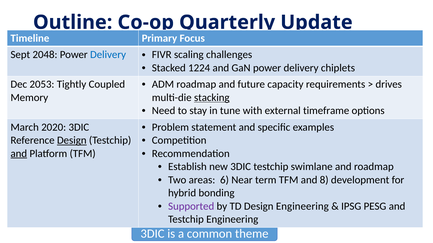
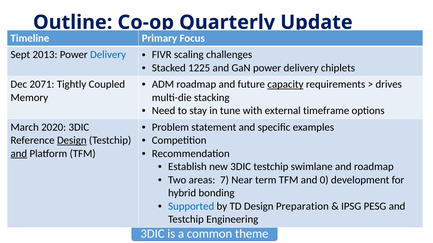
2048: 2048 -> 2013
1224: 1224 -> 1225
capacity underline: none -> present
2053: 2053 -> 2071
stacking underline: present -> none
6: 6 -> 7
8: 8 -> 0
Supported colour: purple -> blue
Design Engineering: Engineering -> Preparation
